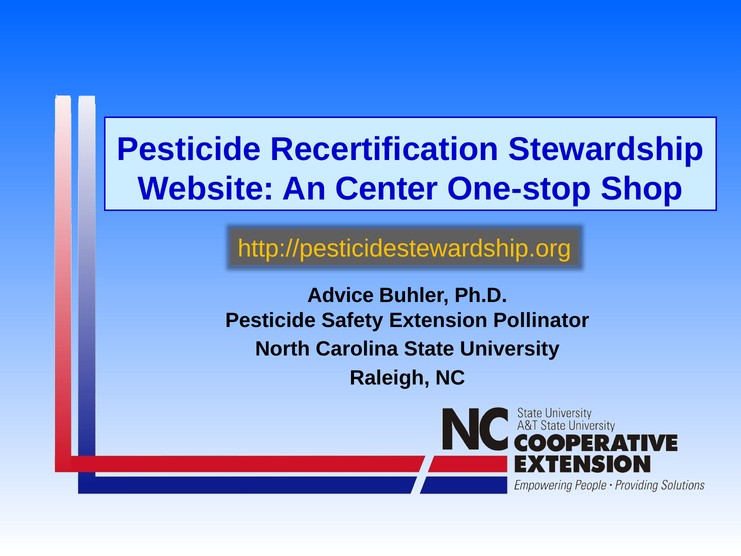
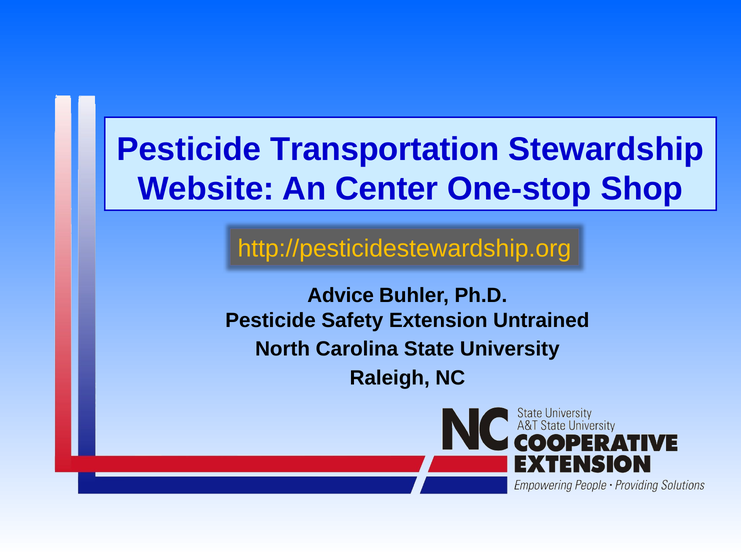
Recertification: Recertification -> Transportation
Pollinator: Pollinator -> Untrained
